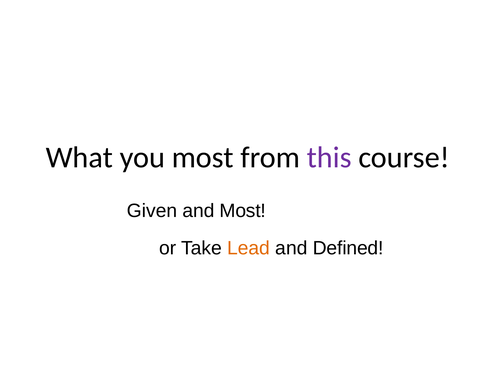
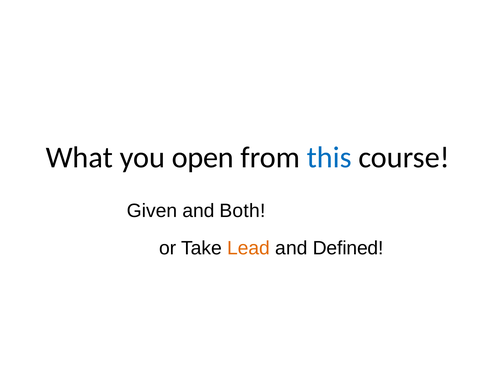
you most: most -> open
this colour: purple -> blue
and Most: Most -> Both
